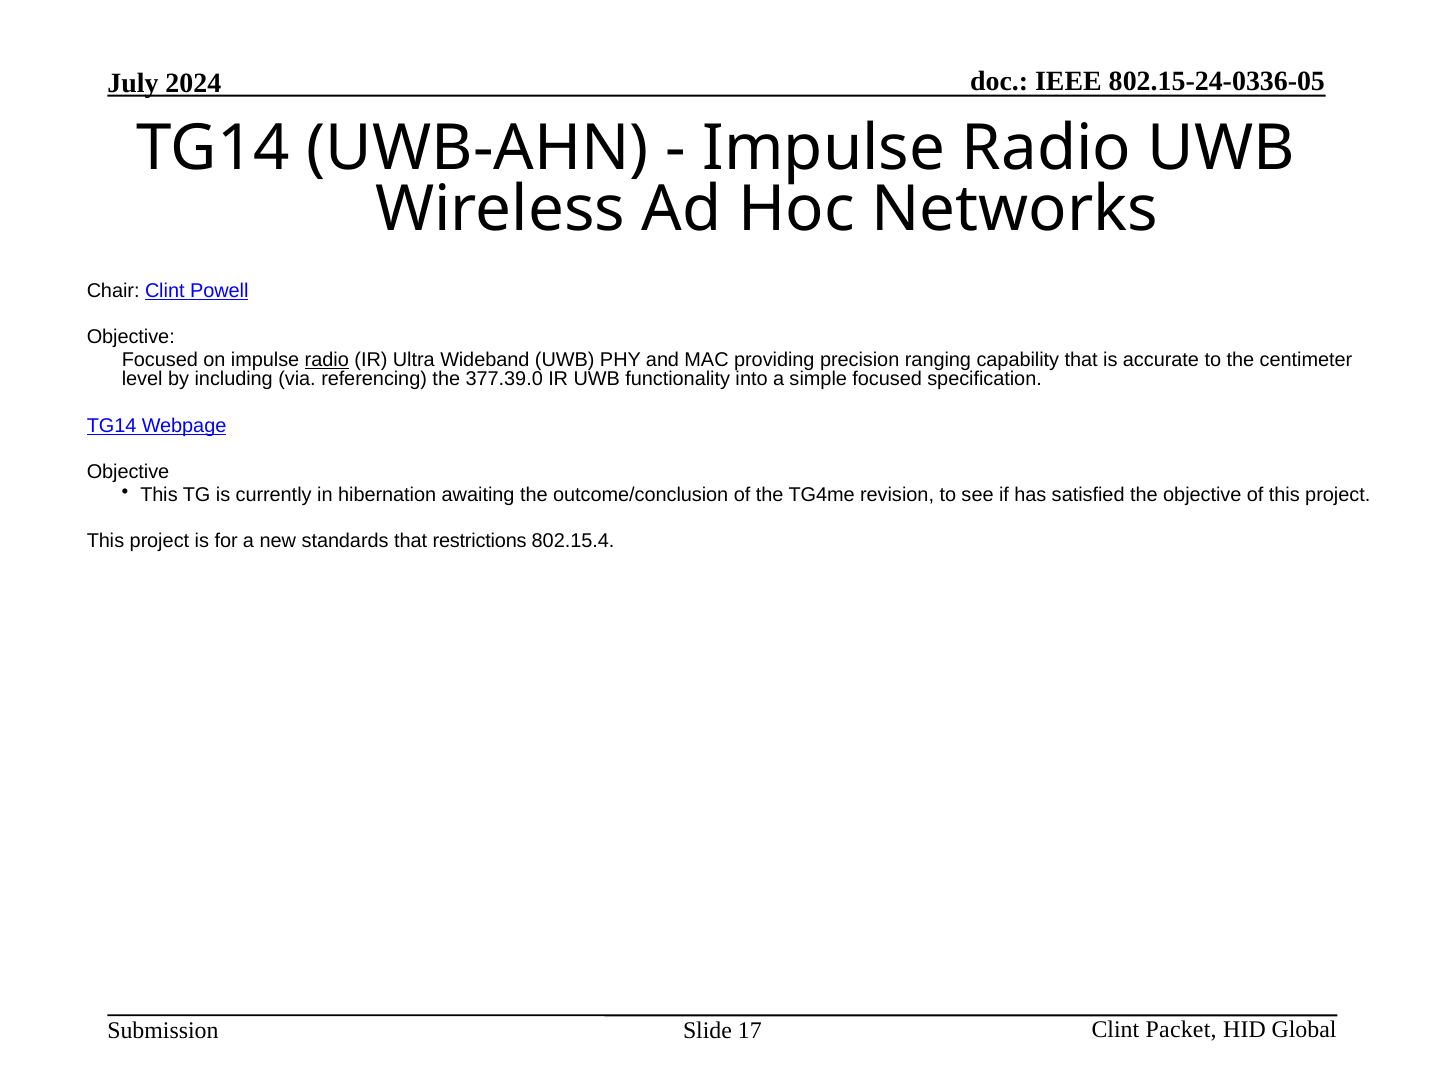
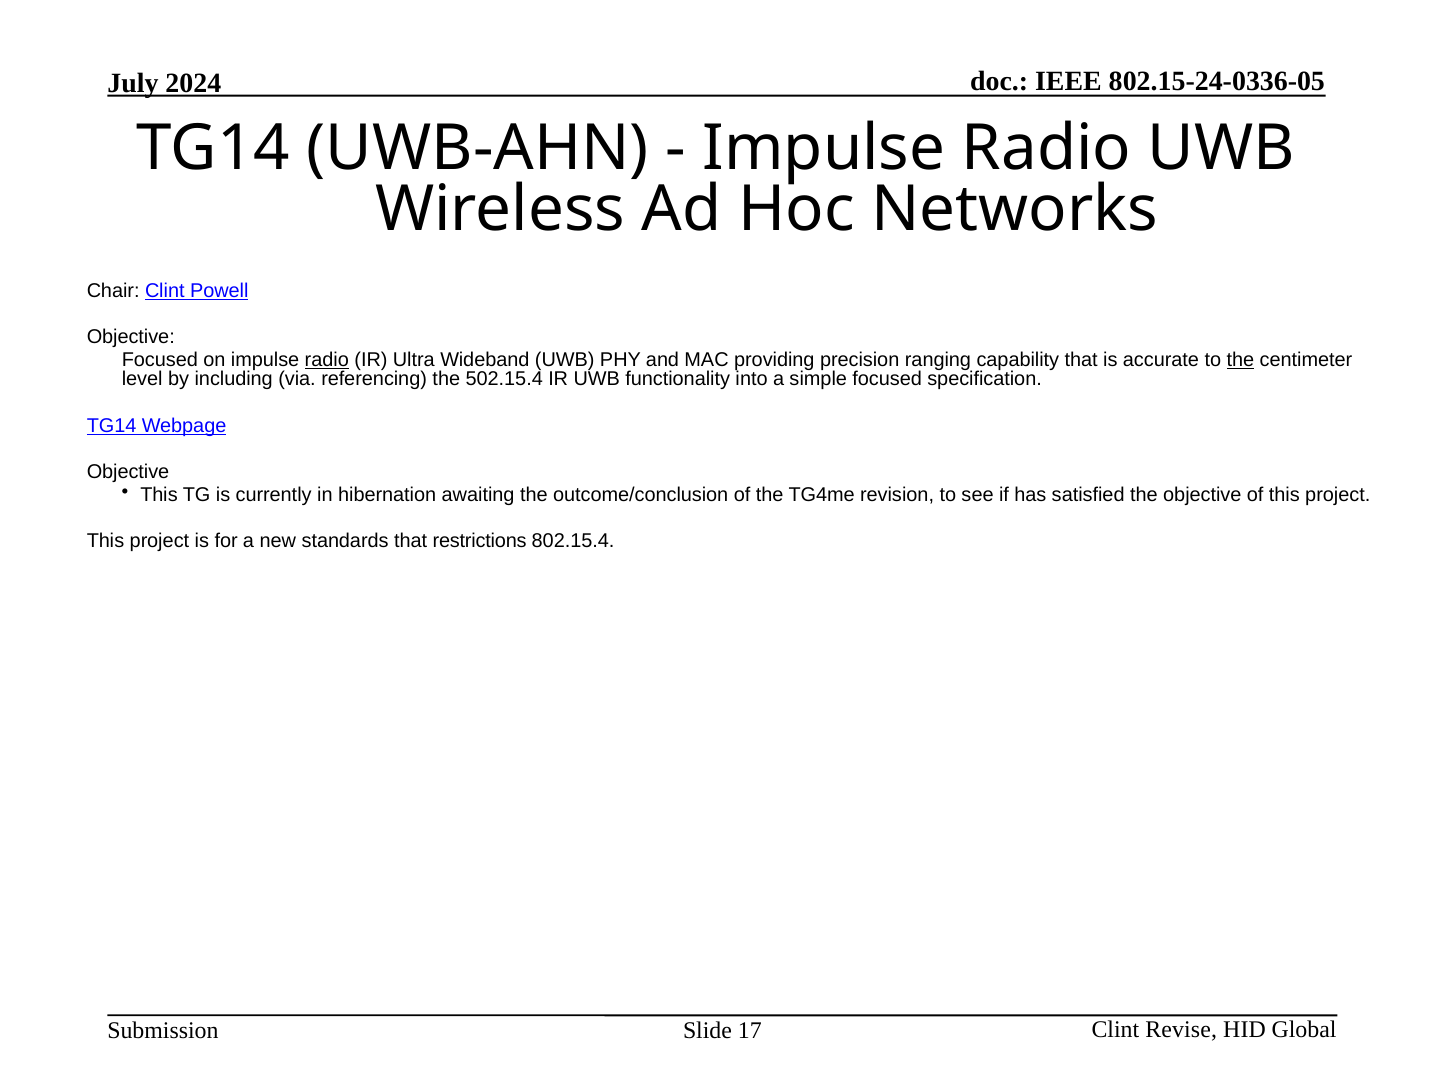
the at (1240, 360) underline: none -> present
377.39.0: 377.39.0 -> 502.15.4
Packet: Packet -> Revise
